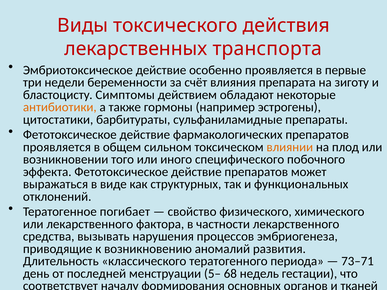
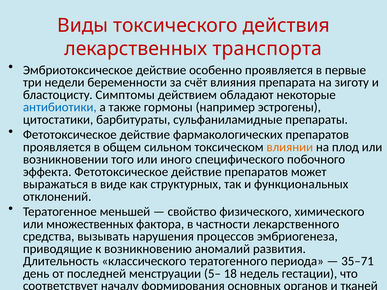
антибиотики colour: orange -> blue
погибает: погибает -> меньшей
или лекарственного: лекарственного -> множественных
73–71: 73–71 -> 35–71
68: 68 -> 18
